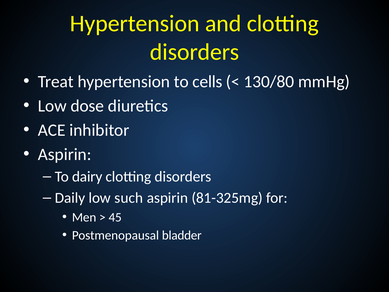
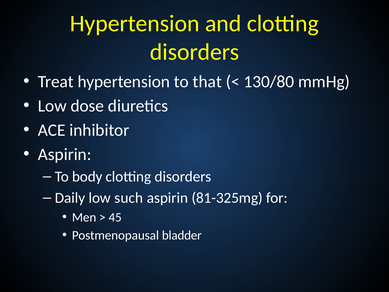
cells: cells -> that
dairy: dairy -> body
